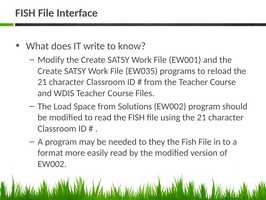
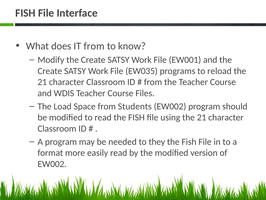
IT write: write -> from
Solutions: Solutions -> Students
